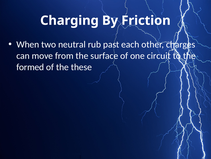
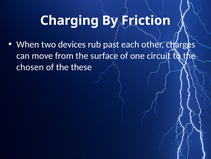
neutral: neutral -> devices
formed: formed -> chosen
